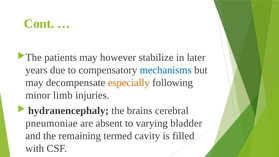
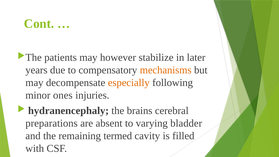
mechanisms colour: blue -> orange
limb: limb -> ones
pneumoniae: pneumoniae -> preparations
